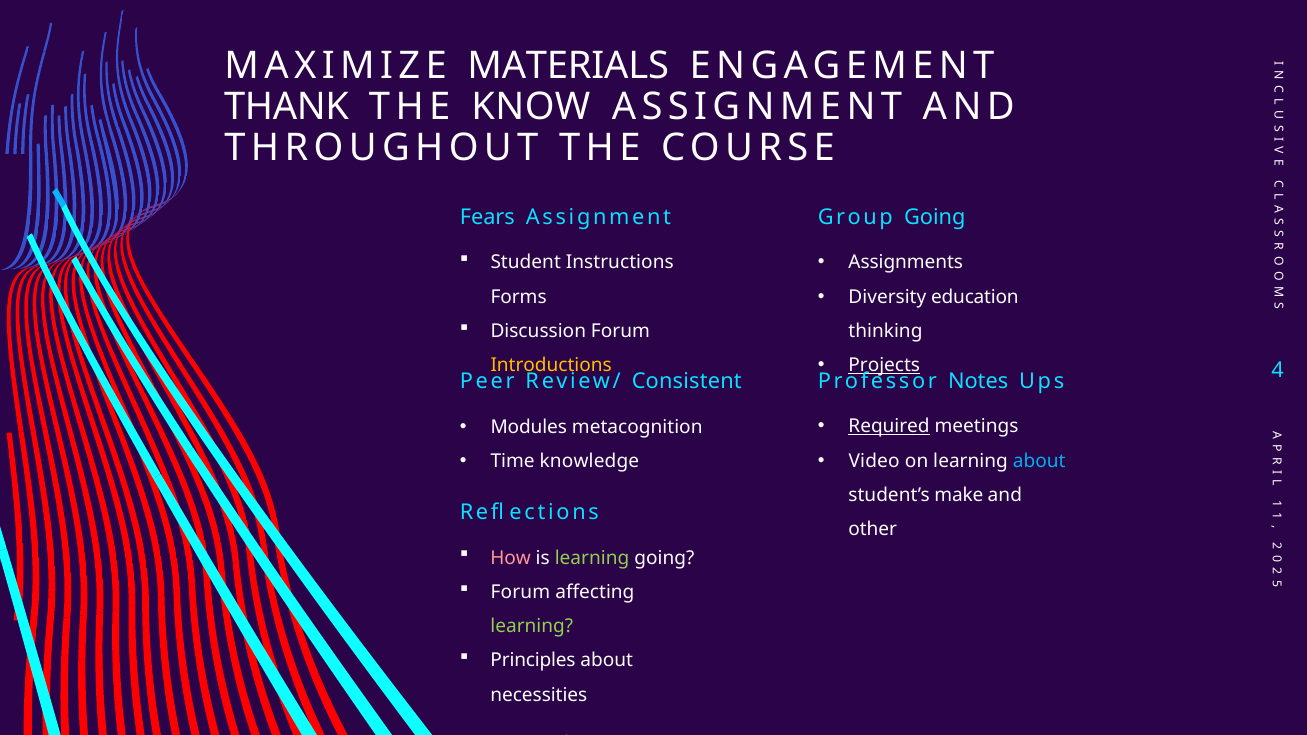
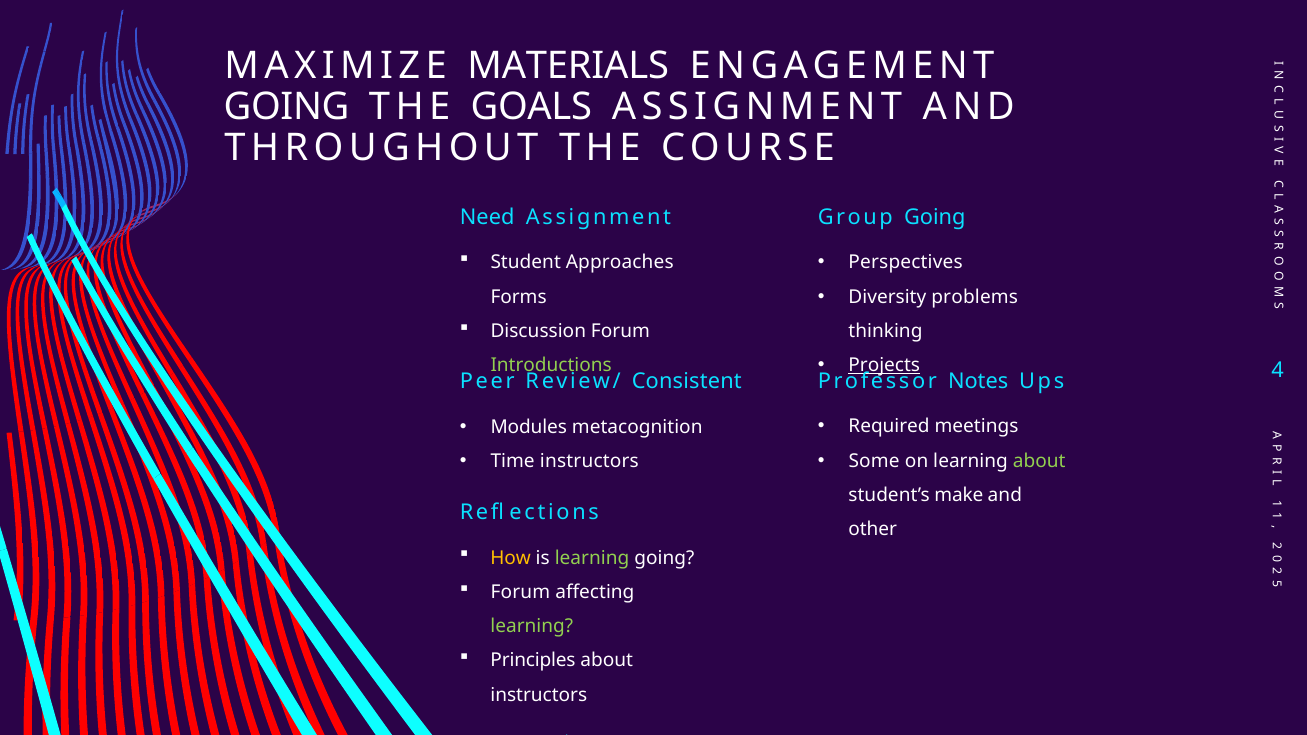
THANK at (287, 107): THANK -> GOING
KNOW: KNOW -> GOALS
Fears: Fears -> Need
Instructions: Instructions -> Approaches
Assignments: Assignments -> Perspectives
education: education -> problems
Introductions colour: yellow -> light green
Required underline: present -> none
Video: Video -> Some
about at (1039, 461) colour: light blue -> light green
Time knowledge: knowledge -> instructors
How colour: pink -> yellow
necessities at (539, 695): necessities -> instructors
